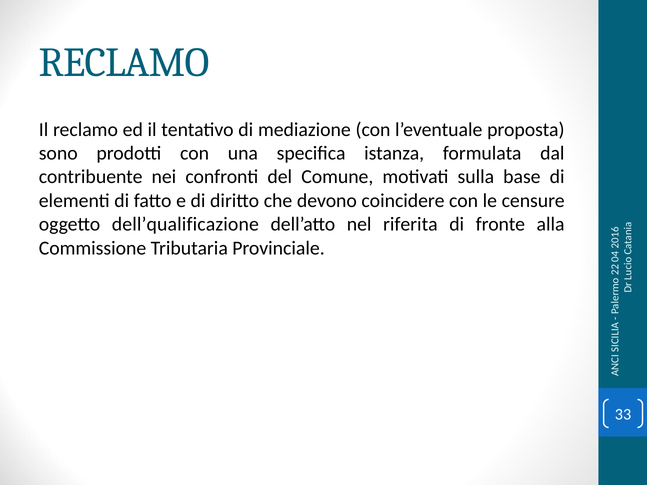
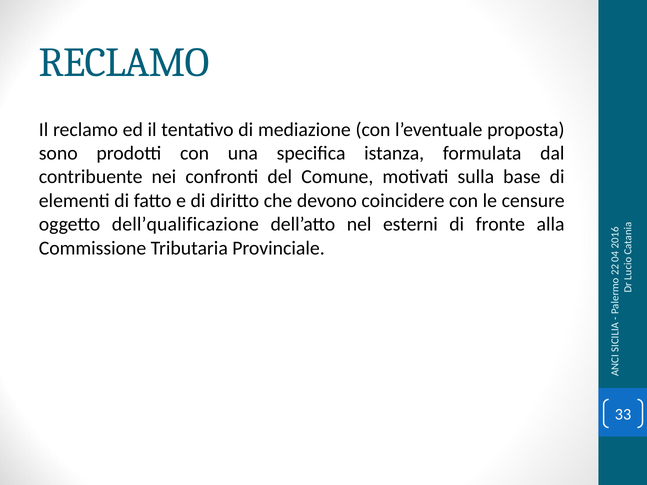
riferita: riferita -> esterni
